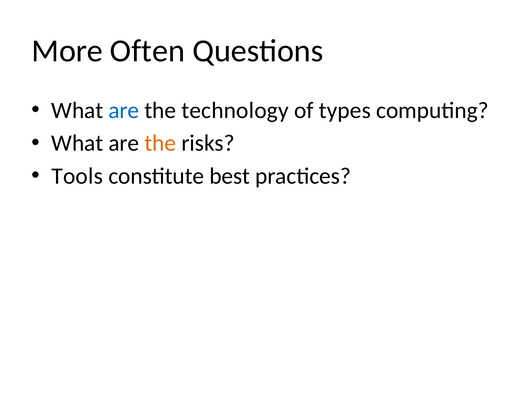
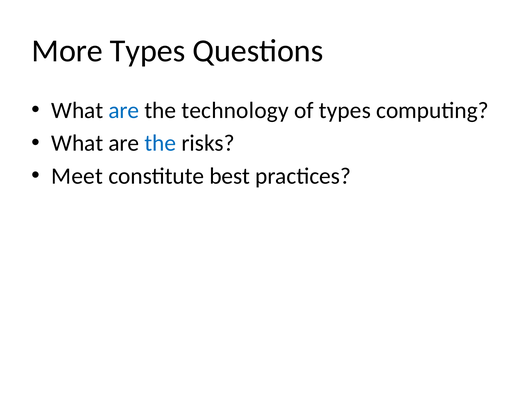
More Often: Often -> Types
the at (160, 143) colour: orange -> blue
Tools: Tools -> Meet
